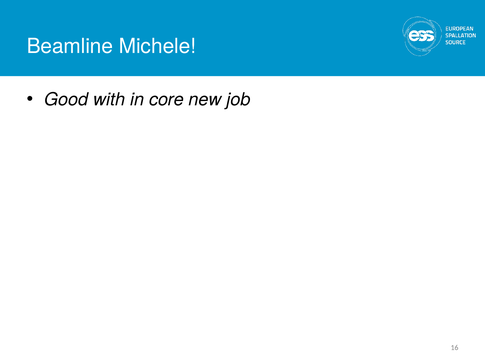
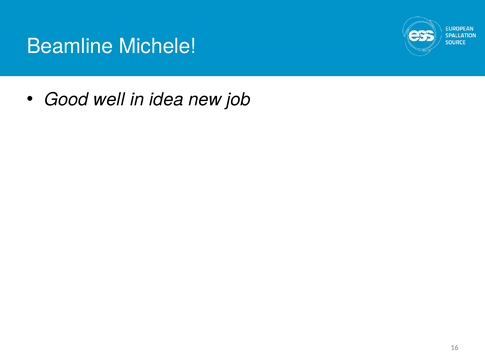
with: with -> well
core: core -> idea
